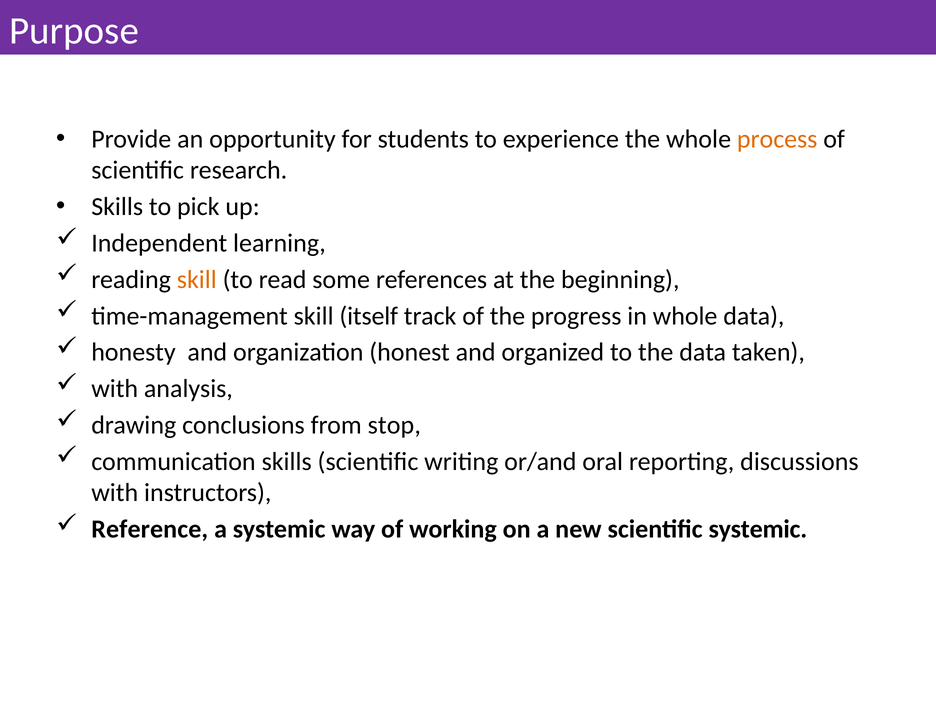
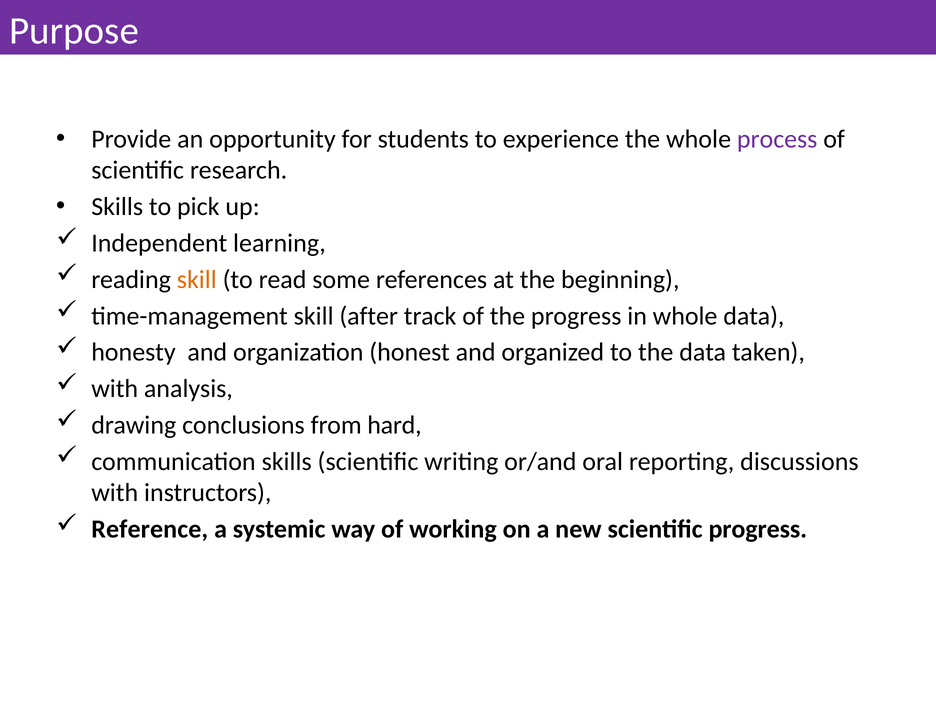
process colour: orange -> purple
itself: itself -> after
stop: stop -> hard
scientific systemic: systemic -> progress
